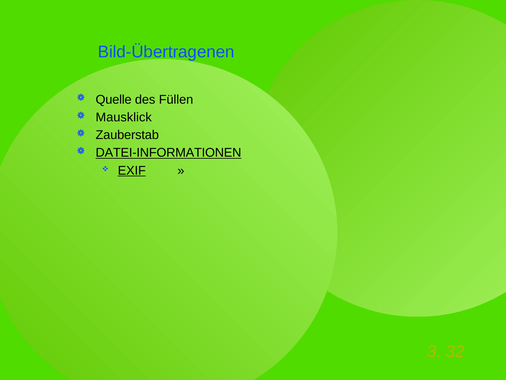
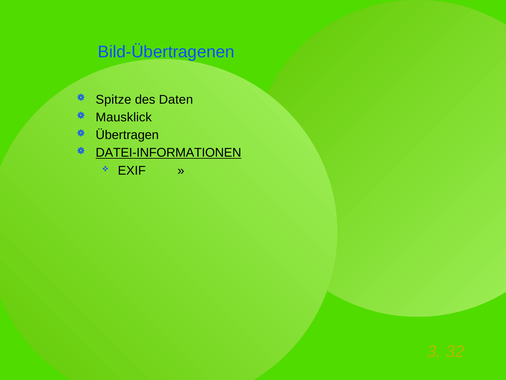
Quelle: Quelle -> Spitze
Füllen: Füllen -> Daten
Zauberstab: Zauberstab -> Übertragen
EXIF underline: present -> none
